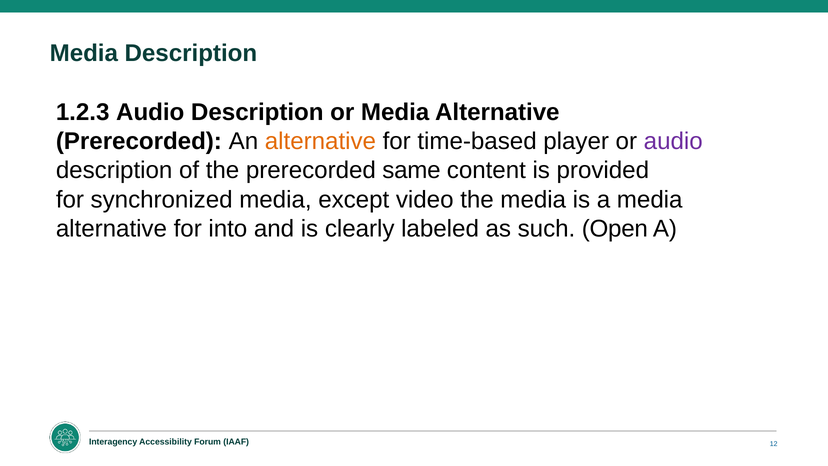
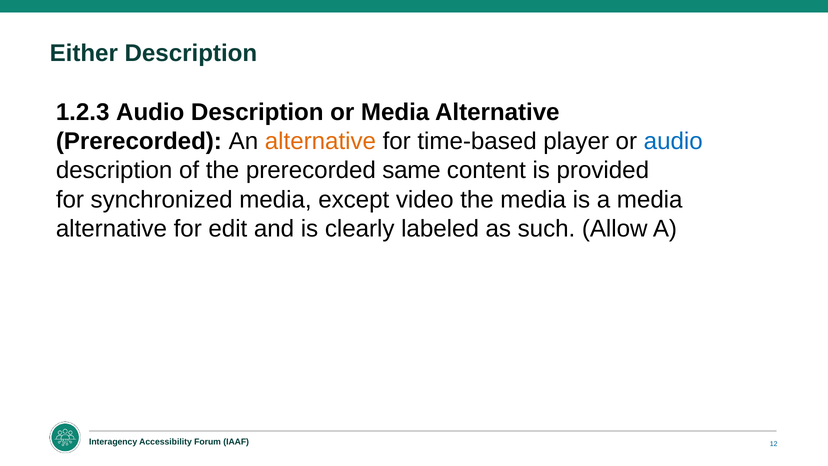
Media at (84, 53): Media -> Either
audio at (673, 141) colour: purple -> blue
into: into -> edit
Open: Open -> Allow
